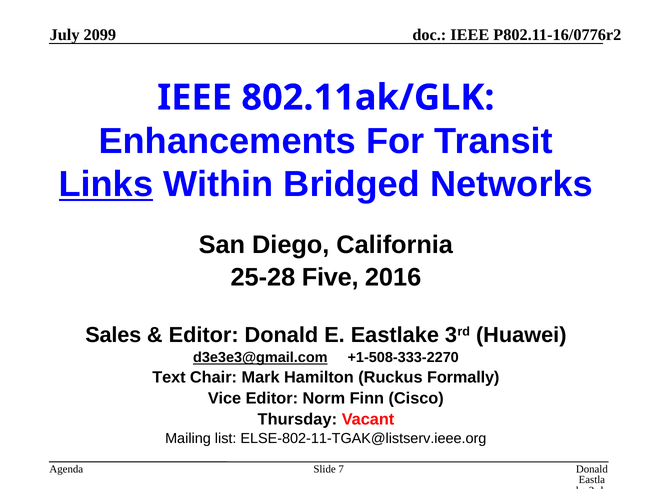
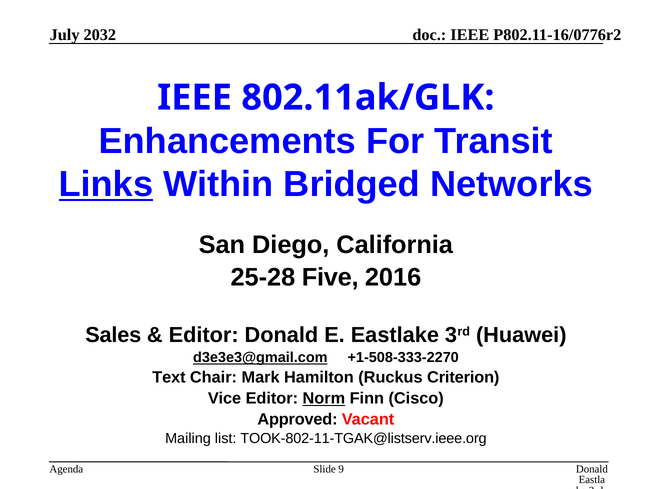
2099: 2099 -> 2032
Formally: Formally -> Criterion
Norm underline: none -> present
Thursday: Thursday -> Approved
ELSE-802-11-TGAK@listserv.ieee.org: ELSE-802-11-TGAK@listserv.ieee.org -> TOOK-802-11-TGAK@listserv.ieee.org
7: 7 -> 9
